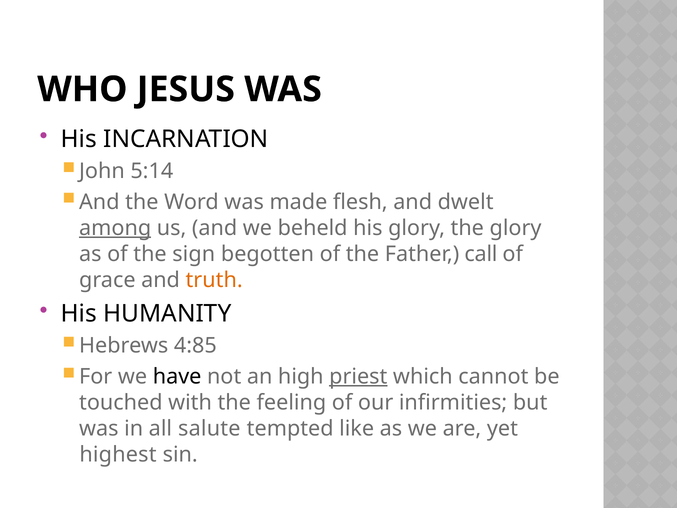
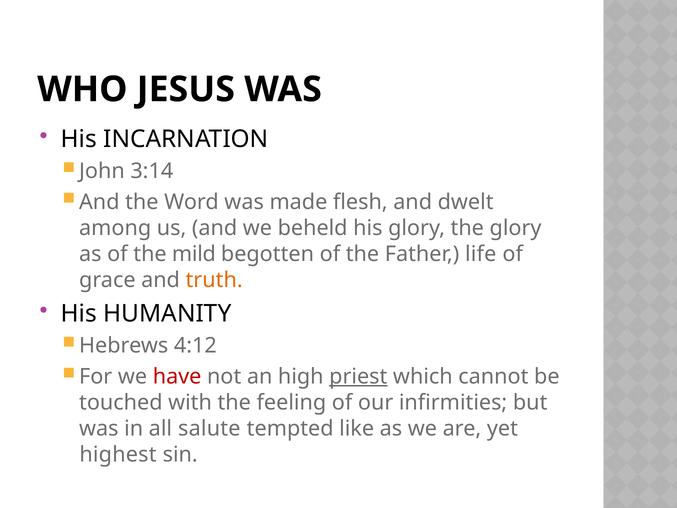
5:14: 5:14 -> 3:14
among underline: present -> none
sign: sign -> mild
call: call -> life
4:85: 4:85 -> 4:12
have colour: black -> red
